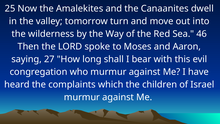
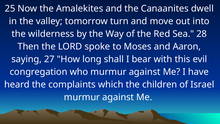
46: 46 -> 28
